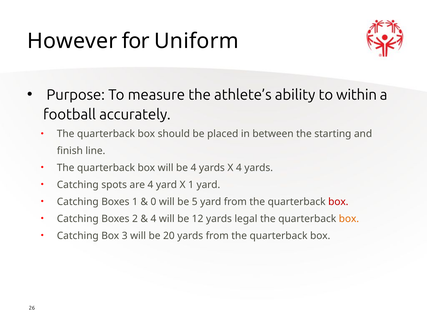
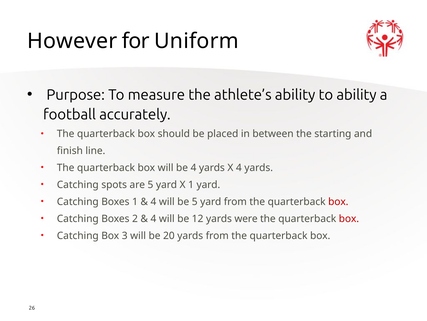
to within: within -> ability
are 4: 4 -> 5
0 at (153, 201): 0 -> 4
legal: legal -> were
box at (349, 218) colour: orange -> red
